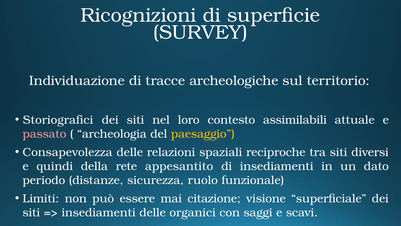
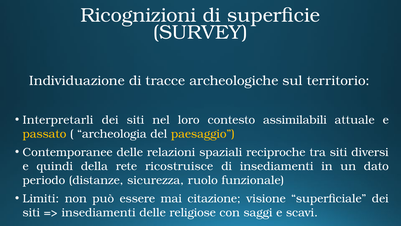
Storiografici: Storiografici -> Interpretarli
passato colour: pink -> yellow
Consapevolezza: Consapevolezza -> Contemporanee
appesantito: appesantito -> ricostruisce
organici: organici -> religiose
